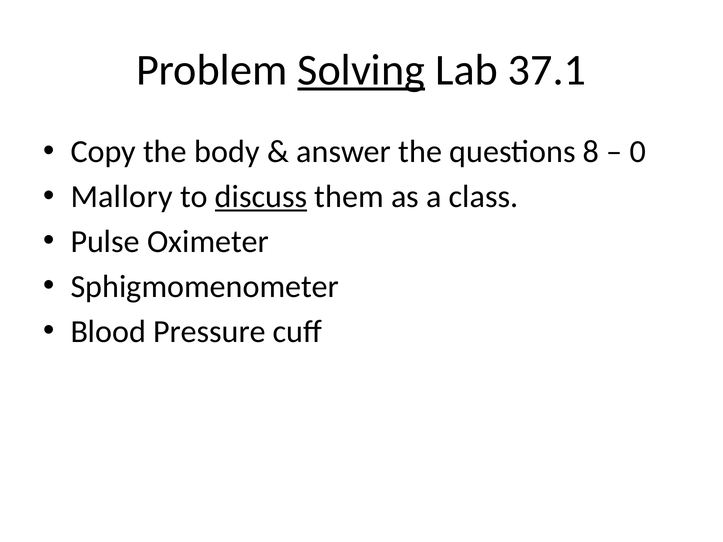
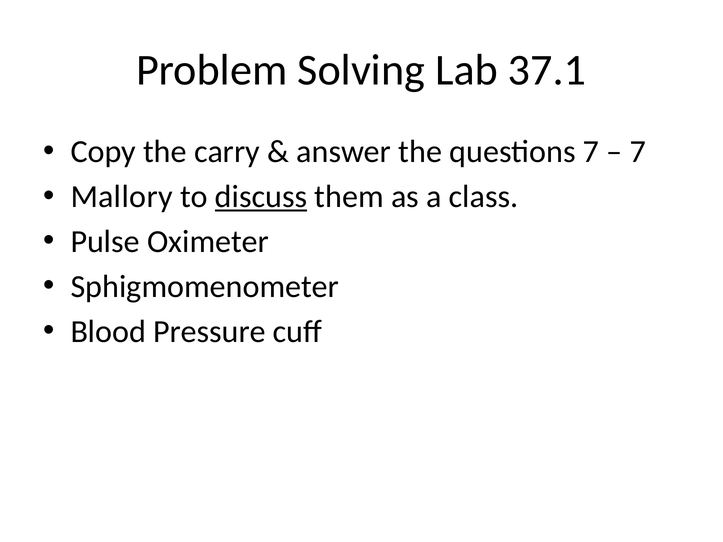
Solving underline: present -> none
body: body -> carry
questions 8: 8 -> 7
0 at (638, 152): 0 -> 7
